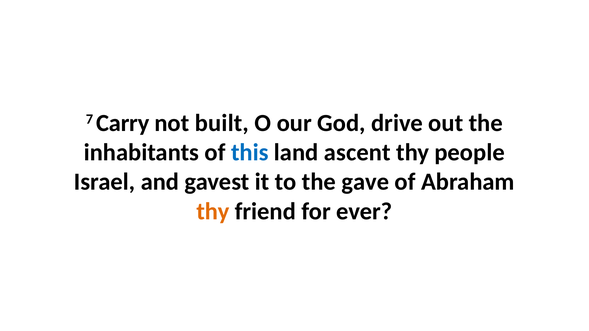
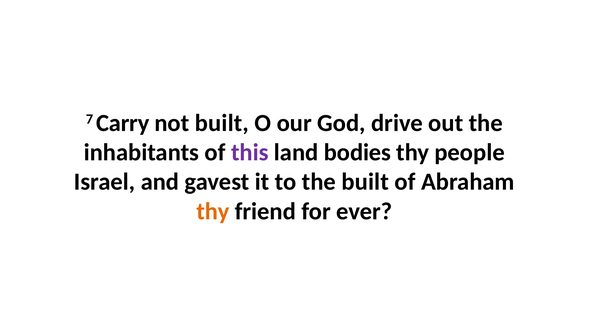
this colour: blue -> purple
ascent: ascent -> bodies
the gave: gave -> built
